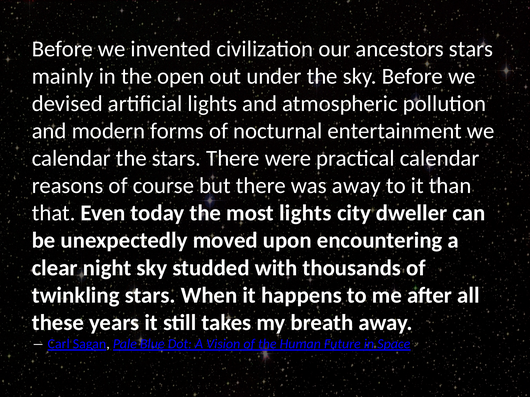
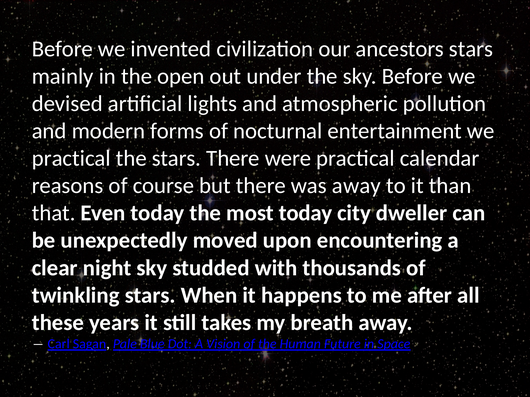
calendar at (71, 159): calendar -> practical
most lights: lights -> today
